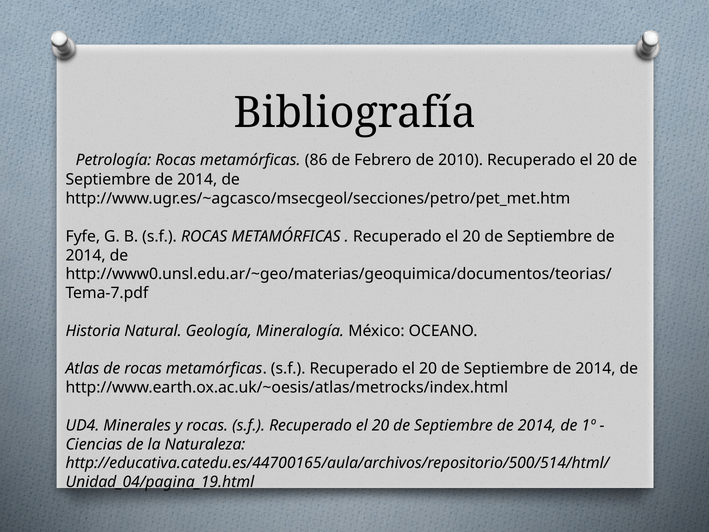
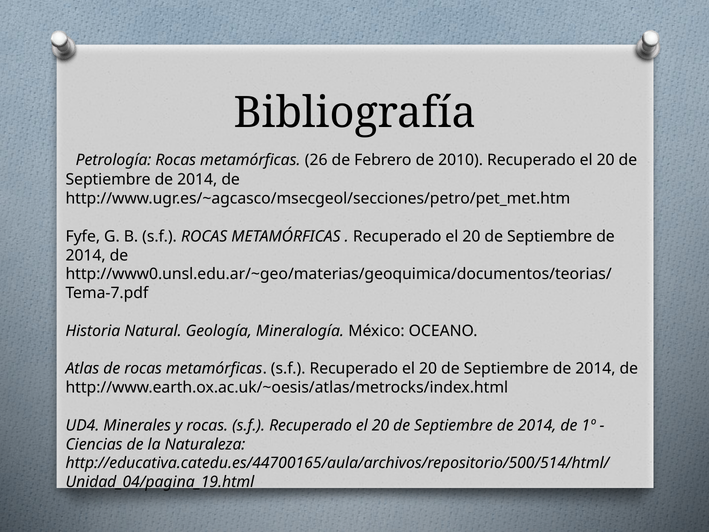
86: 86 -> 26
